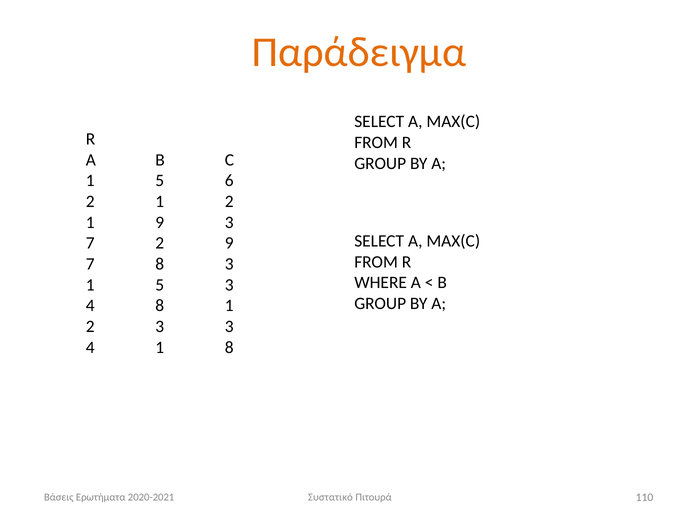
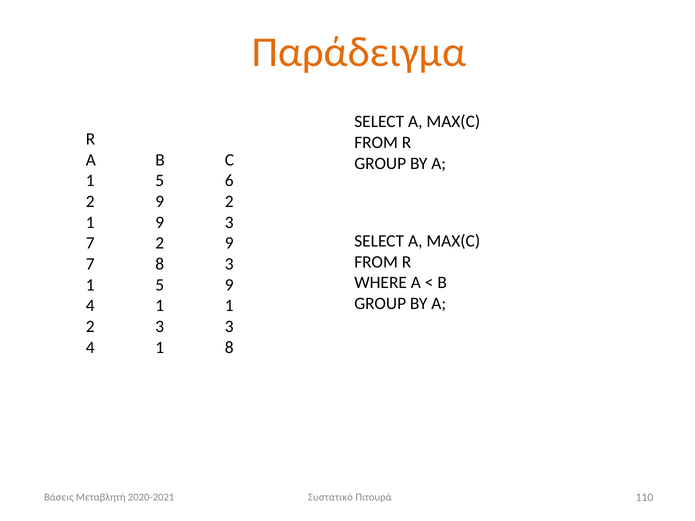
1 at (160, 202): 1 -> 9
5 3: 3 -> 9
8 at (160, 306): 8 -> 1
Ερωτήματα: Ερωτήματα -> Μεταβλητή
